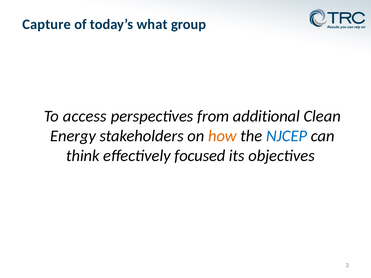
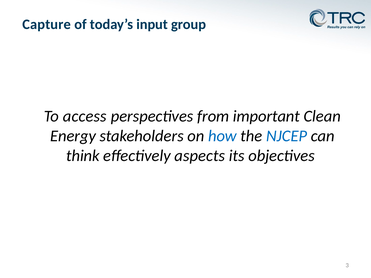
what: what -> input
additional: additional -> important
how colour: orange -> blue
focused: focused -> aspects
